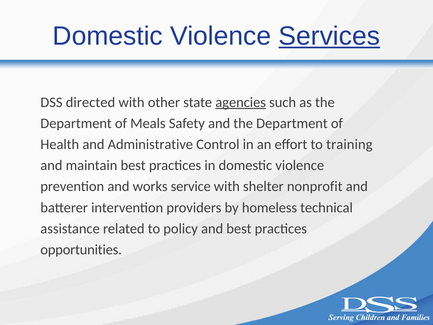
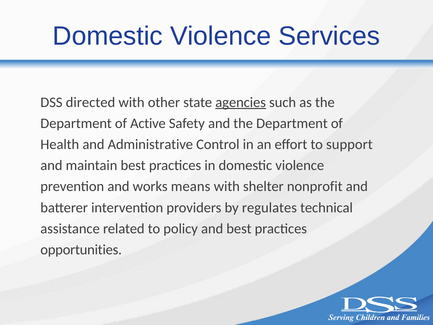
Services underline: present -> none
Meals: Meals -> Active
training: training -> support
service: service -> means
homeless: homeless -> regulates
